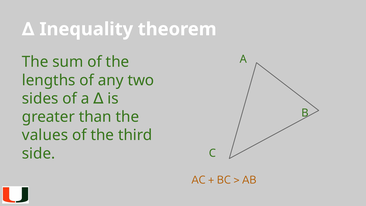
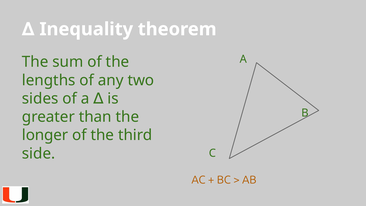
values: values -> longer
